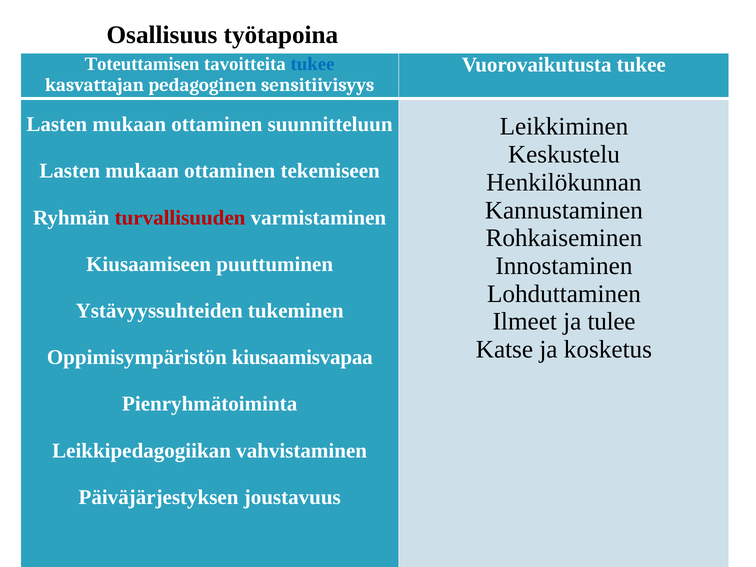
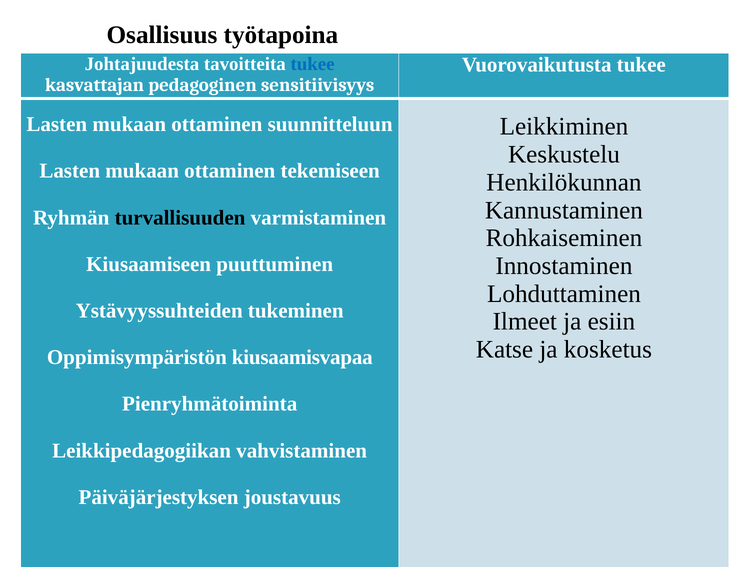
Toteuttamisen: Toteuttamisen -> Johtajuudesta
turvallisuuden colour: red -> black
tulee: tulee -> esiin
